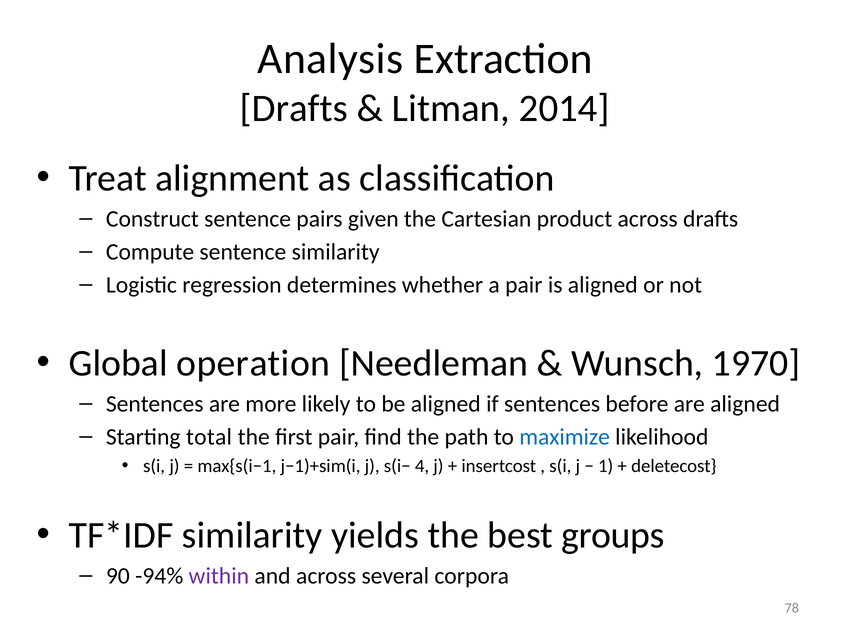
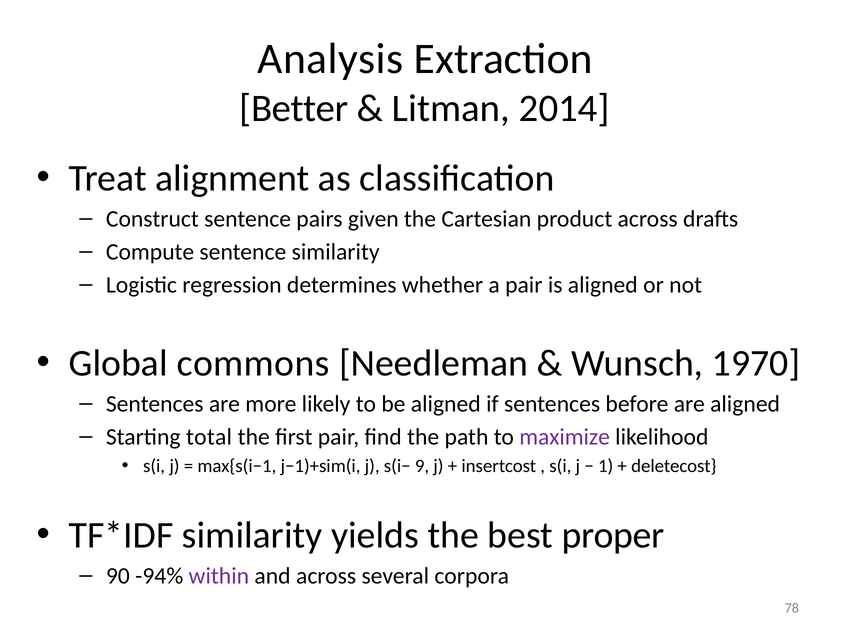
Drafts at (294, 108): Drafts -> Better
operation: operation -> commons
maximize colour: blue -> purple
4: 4 -> 9
groups: groups -> proper
